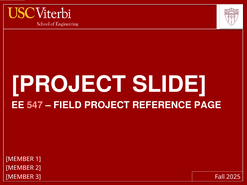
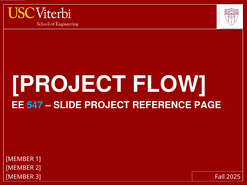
SLIDE: SLIDE -> FLOW
547 colour: pink -> light blue
FIELD: FIELD -> SLIDE
